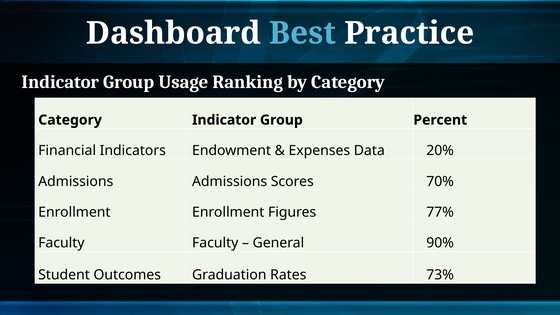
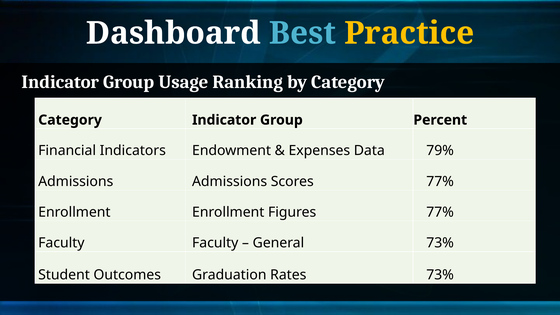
Practice colour: white -> yellow
20%: 20% -> 79%
Scores 70%: 70% -> 77%
General 90%: 90% -> 73%
